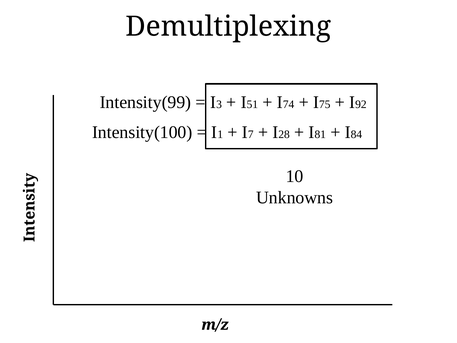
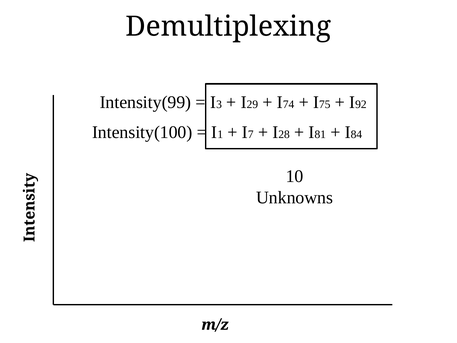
51: 51 -> 29
